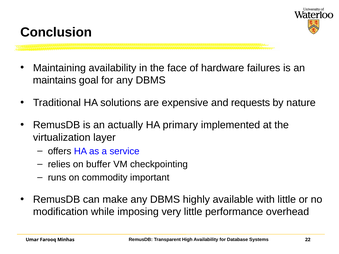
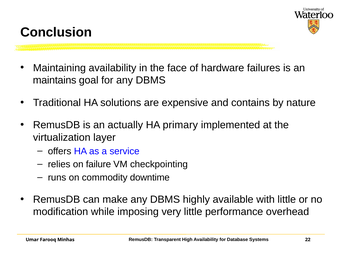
requests: requests -> contains
buffer: buffer -> failure
important: important -> downtime
